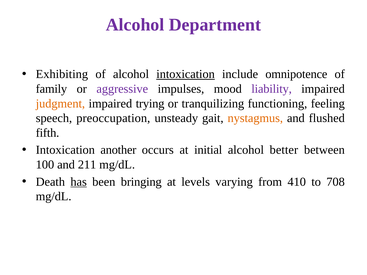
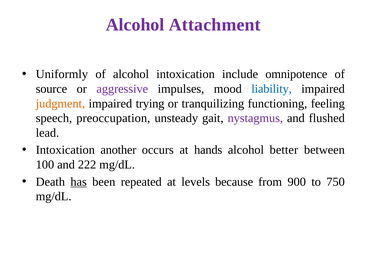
Department: Department -> Attachment
Exhibiting: Exhibiting -> Uniformly
intoxication at (186, 74) underline: present -> none
family: family -> source
liability colour: purple -> blue
nystagmus colour: orange -> purple
fifth: fifth -> lead
initial: initial -> hands
211: 211 -> 222
bringing: bringing -> repeated
varying: varying -> because
410: 410 -> 900
708: 708 -> 750
